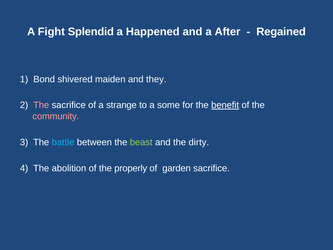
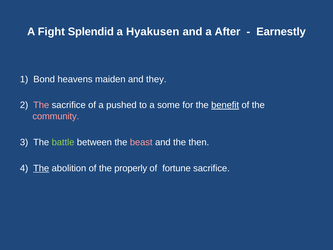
Happened: Happened -> Hyakusen
Regained: Regained -> Earnestly
shivered: shivered -> heavens
strange: strange -> pushed
battle colour: light blue -> light green
beast colour: light green -> pink
dirty: dirty -> then
The at (41, 168) underline: none -> present
garden: garden -> fortune
